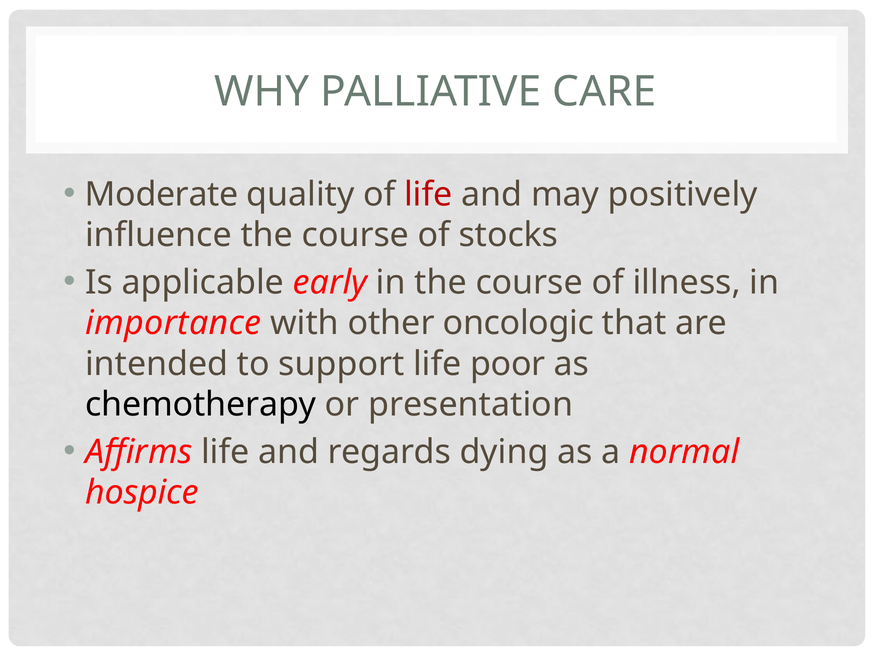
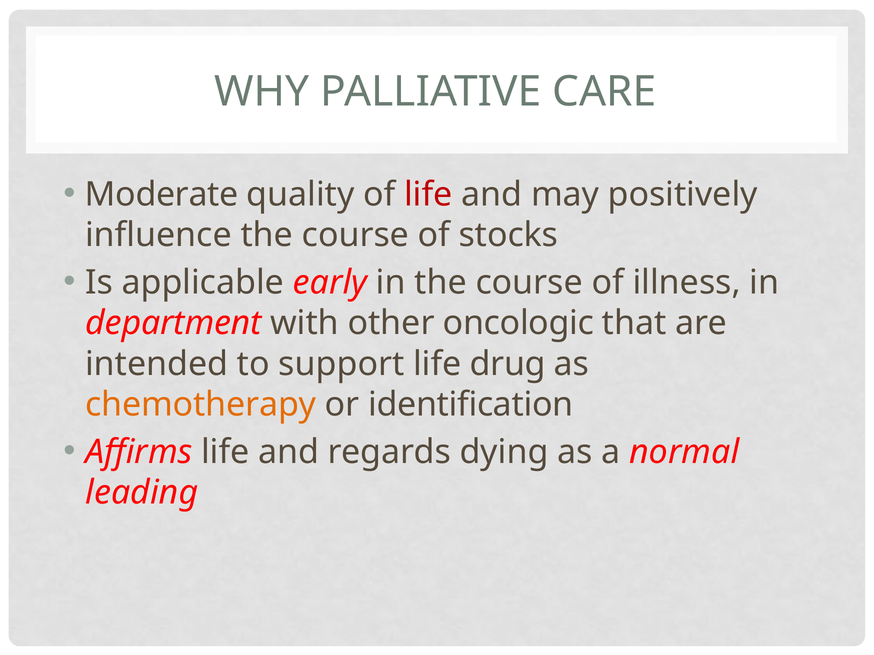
importance: importance -> department
poor: poor -> drug
chemotherapy colour: black -> orange
presentation: presentation -> identification
hospice: hospice -> leading
